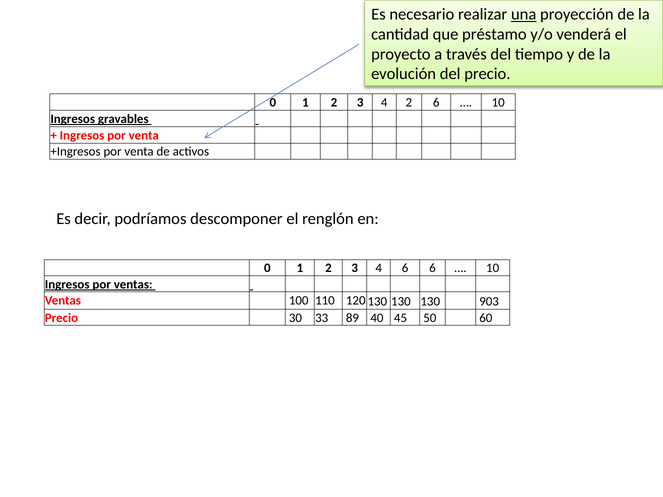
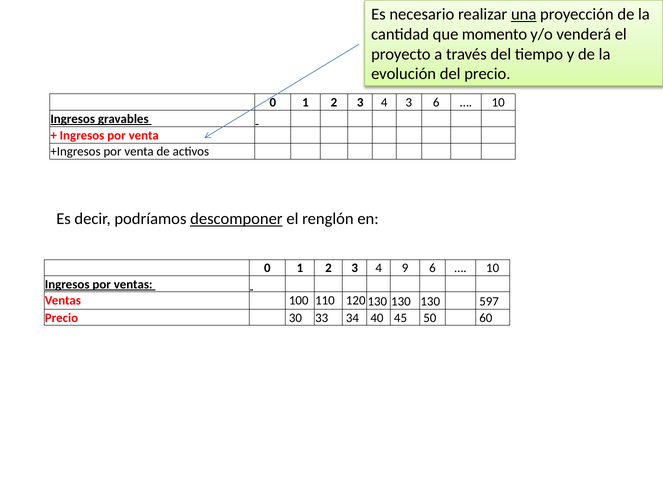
préstamo: préstamo -> momento
4 2: 2 -> 3
descomponer underline: none -> present
4 6: 6 -> 9
903: 903 -> 597
89: 89 -> 34
